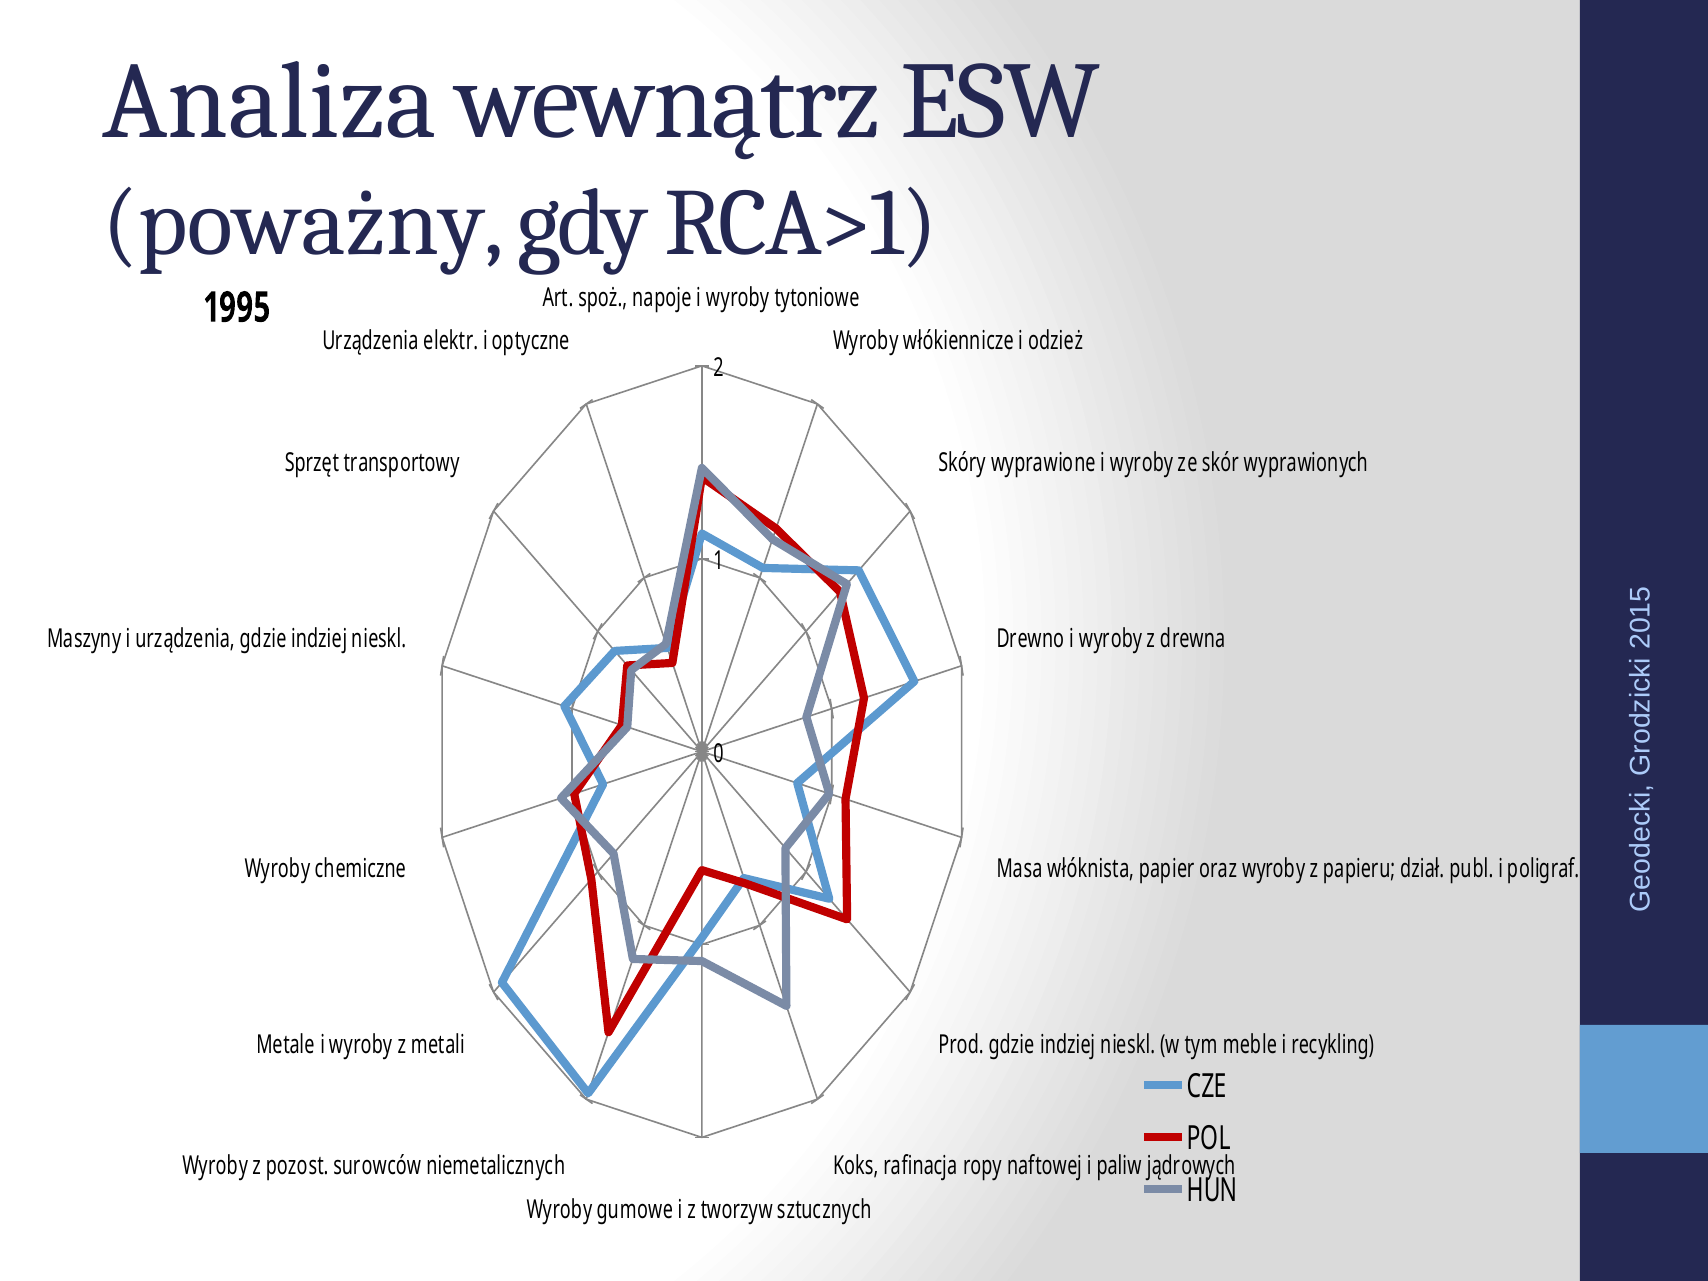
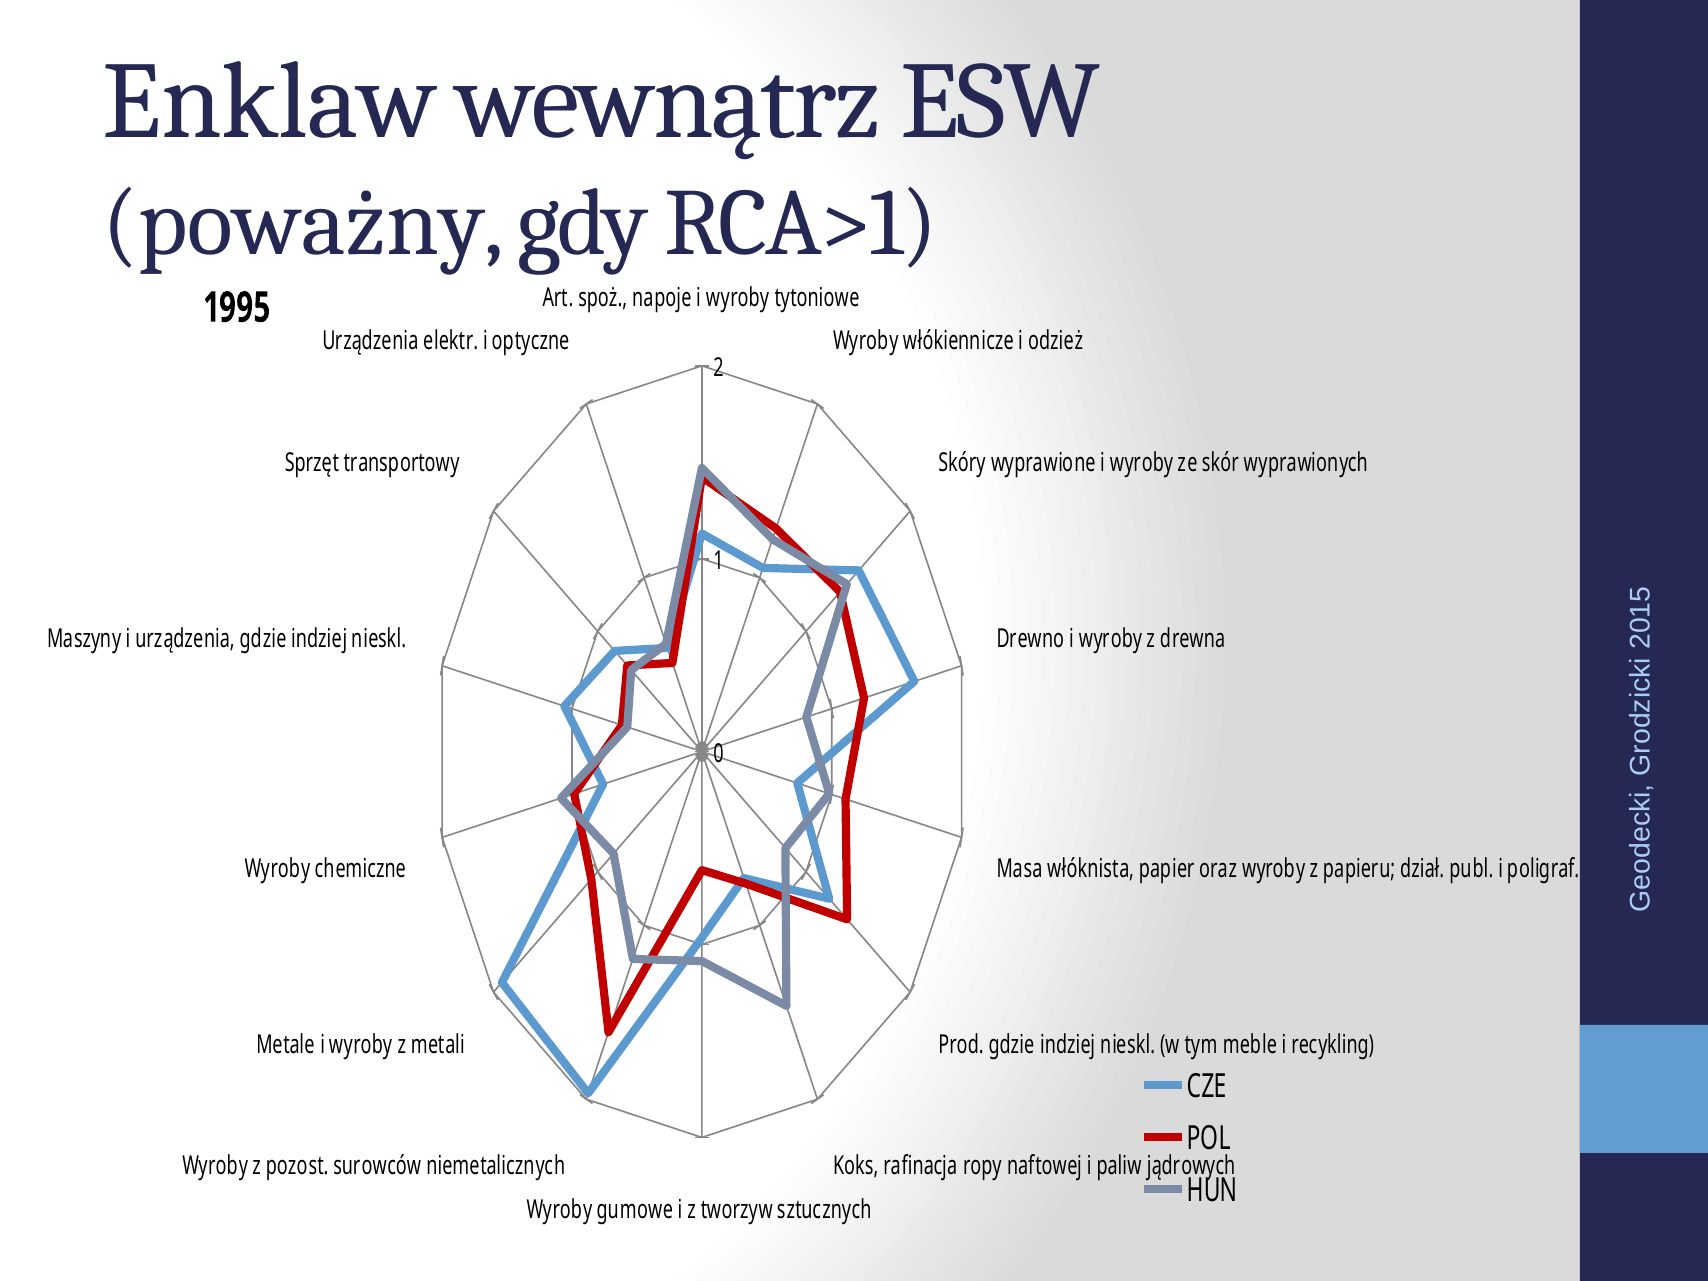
Analiza: Analiza -> Enklaw
